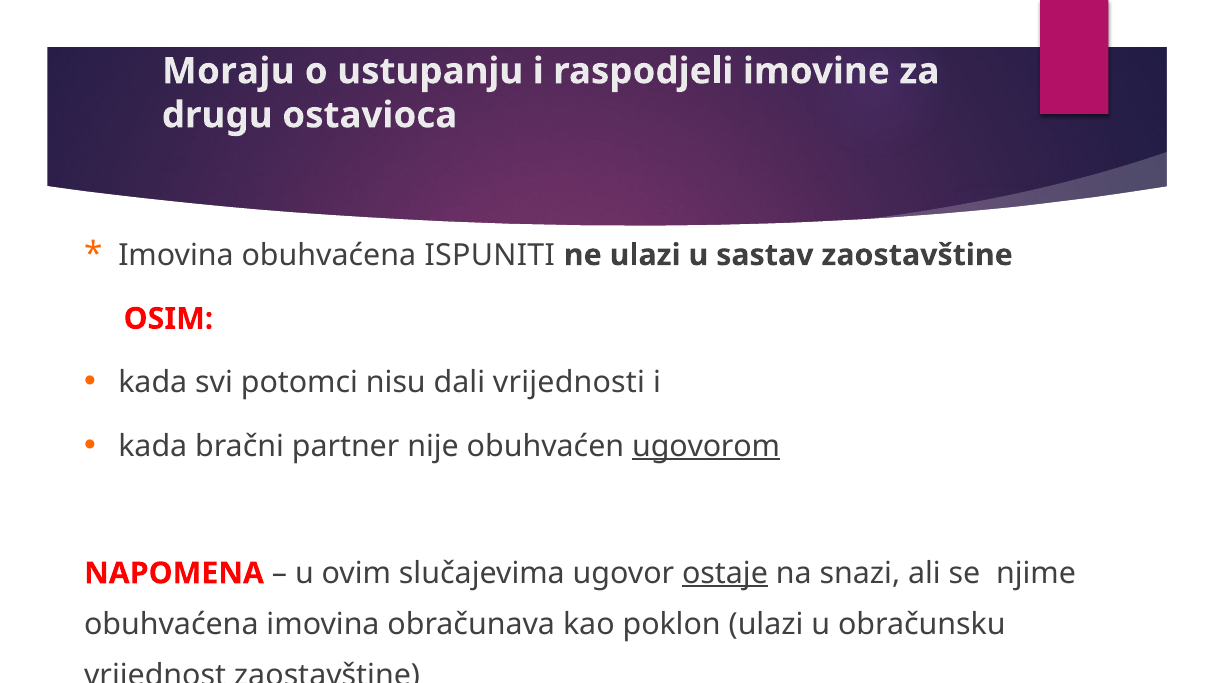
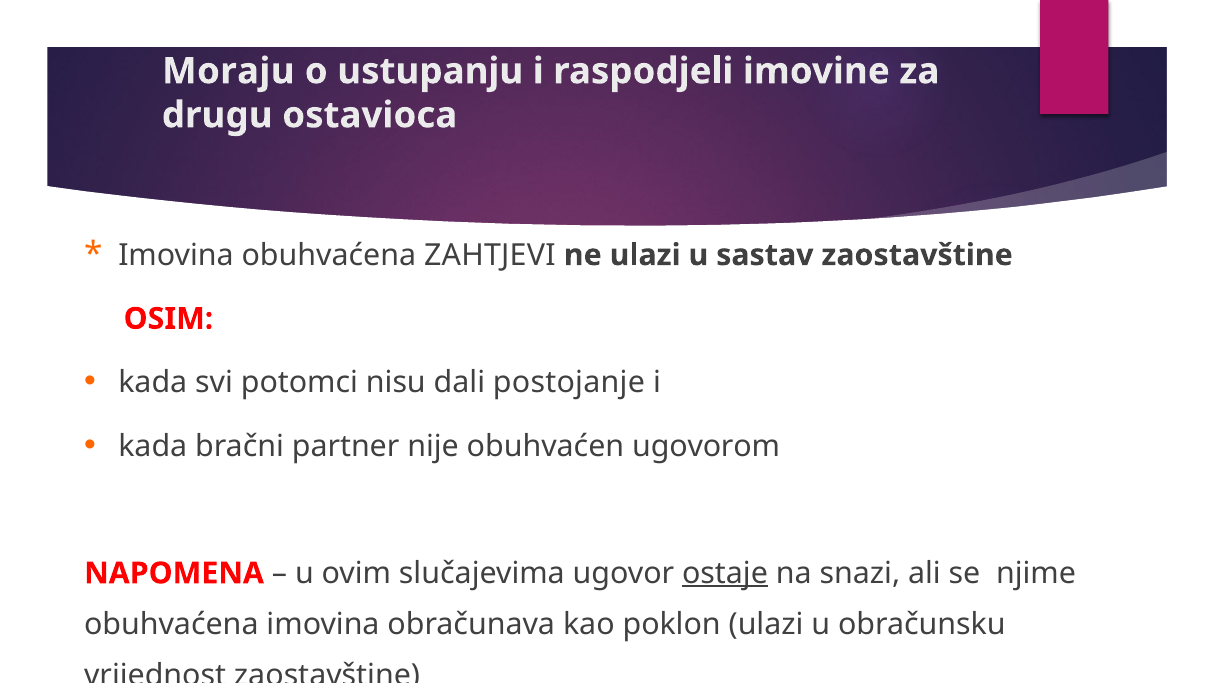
ISPUNITI: ISPUNITI -> ZAHTJEVI
vrijednosti: vrijednosti -> postojanje
ugovorom underline: present -> none
